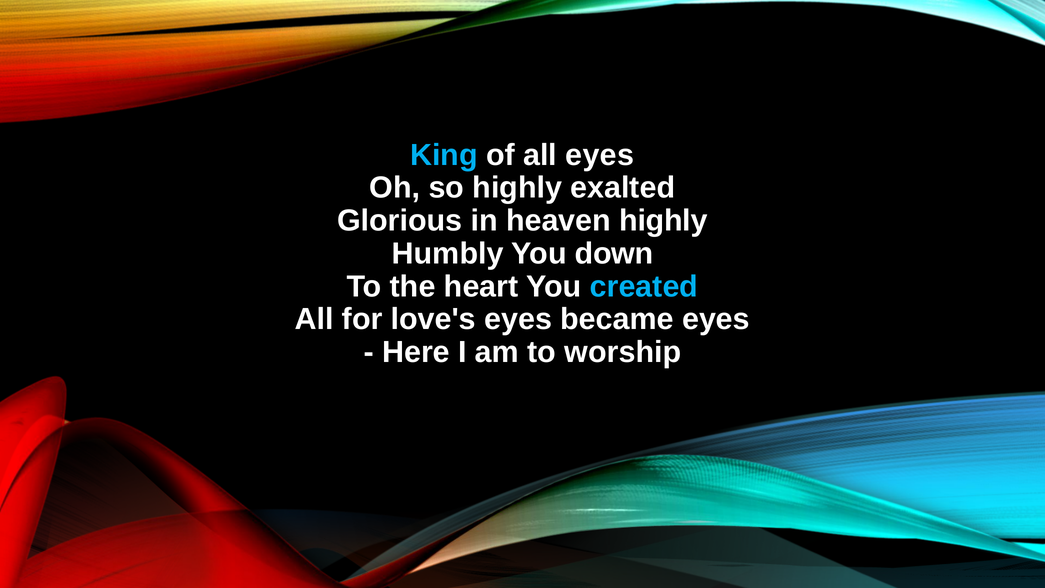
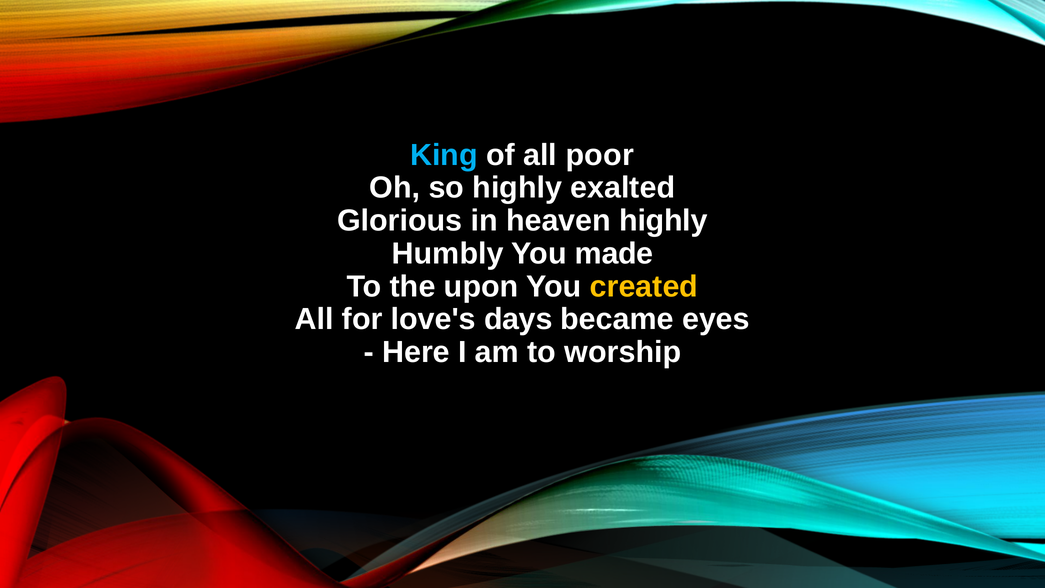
all eyes: eyes -> poor
down: down -> made
heart: heart -> upon
created colour: light blue -> yellow
love's eyes: eyes -> days
